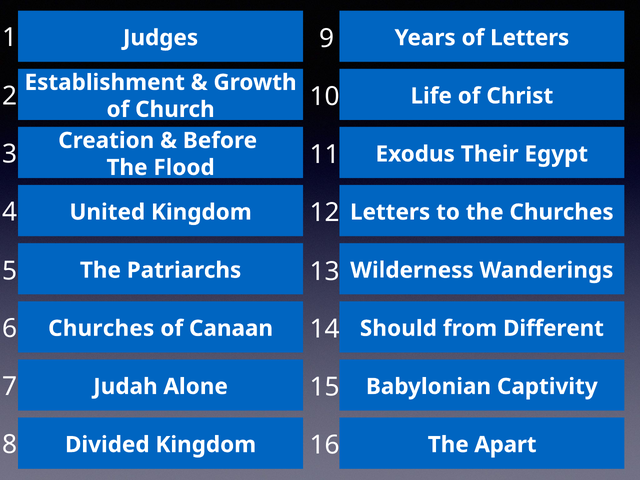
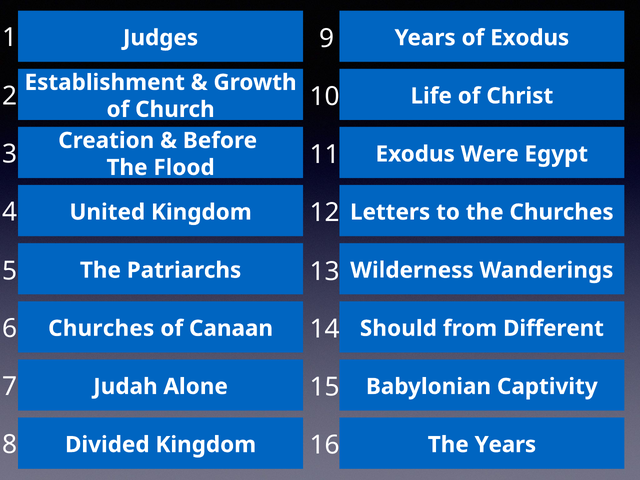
of Letters: Letters -> Exodus
Their: Their -> Were
The Apart: Apart -> Years
